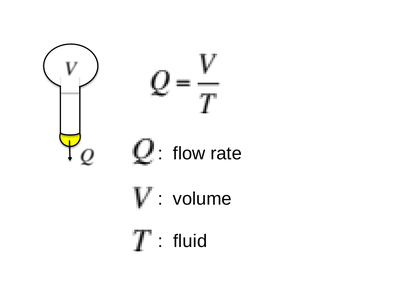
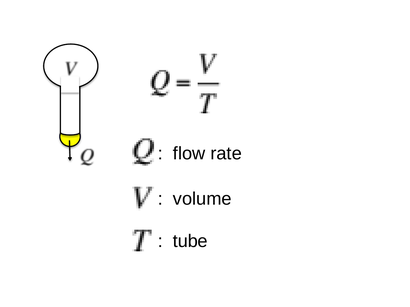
fluid: fluid -> tube
